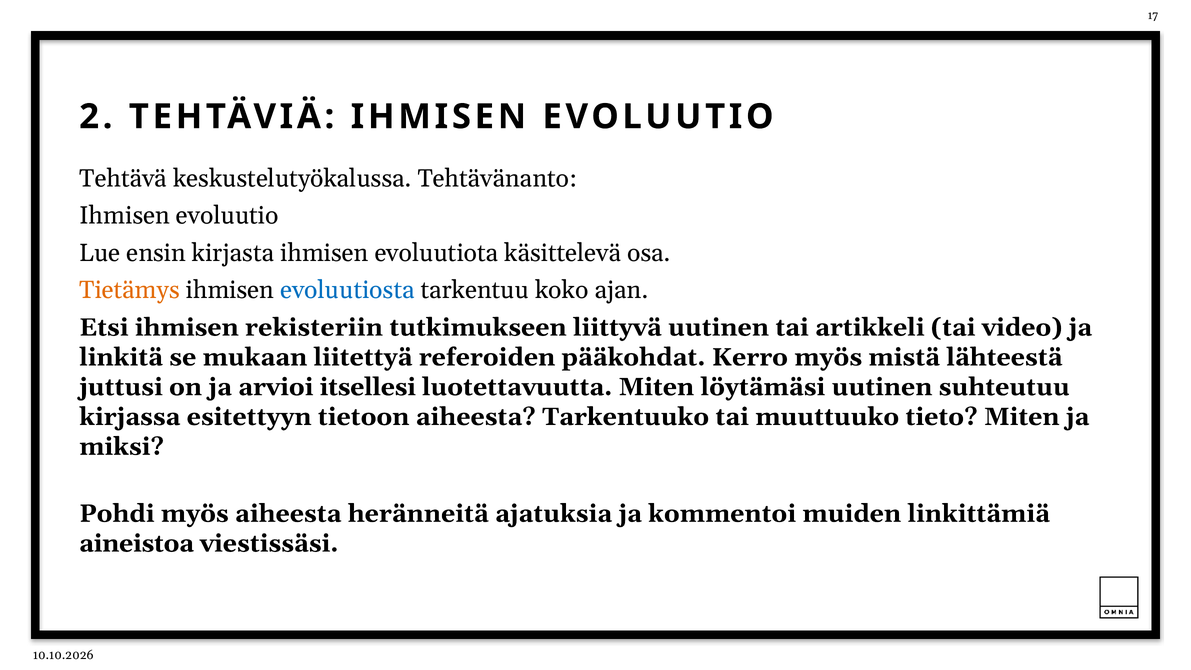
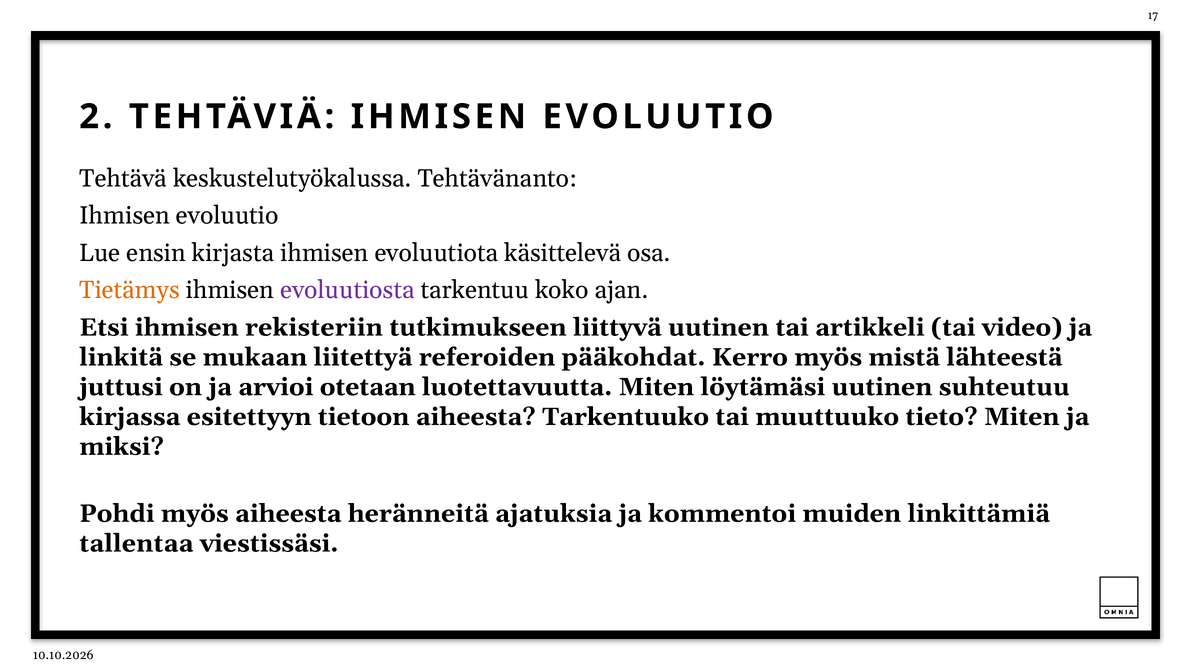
evoluutiosta colour: blue -> purple
itsellesi: itsellesi -> otetaan
aineistoa: aineistoa -> tallentaa
